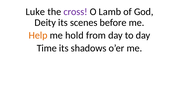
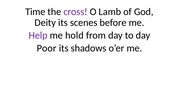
Luke: Luke -> Time
Help colour: orange -> purple
Time: Time -> Poor
